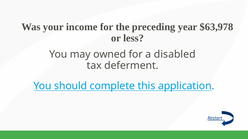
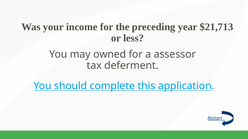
$63,978: $63,978 -> $21,713
disabled: disabled -> assessor
